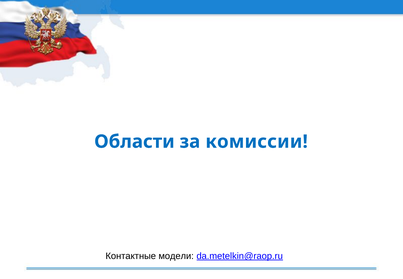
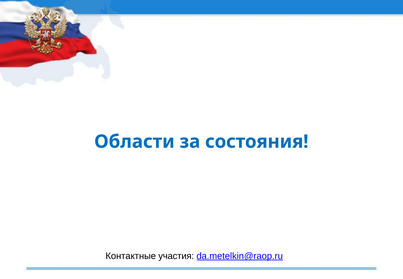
комиссии: комиссии -> состояния
модели: модели -> участия
